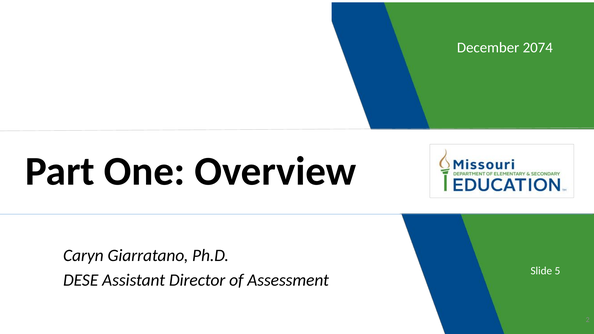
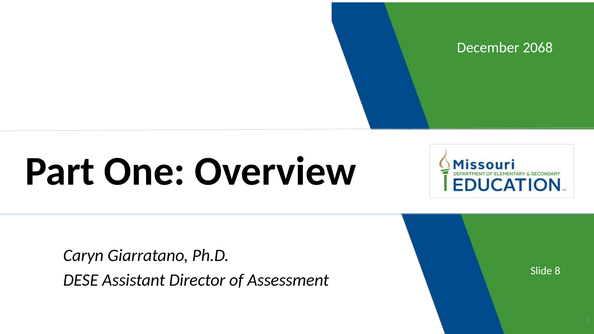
2074: 2074 -> 2068
5: 5 -> 8
